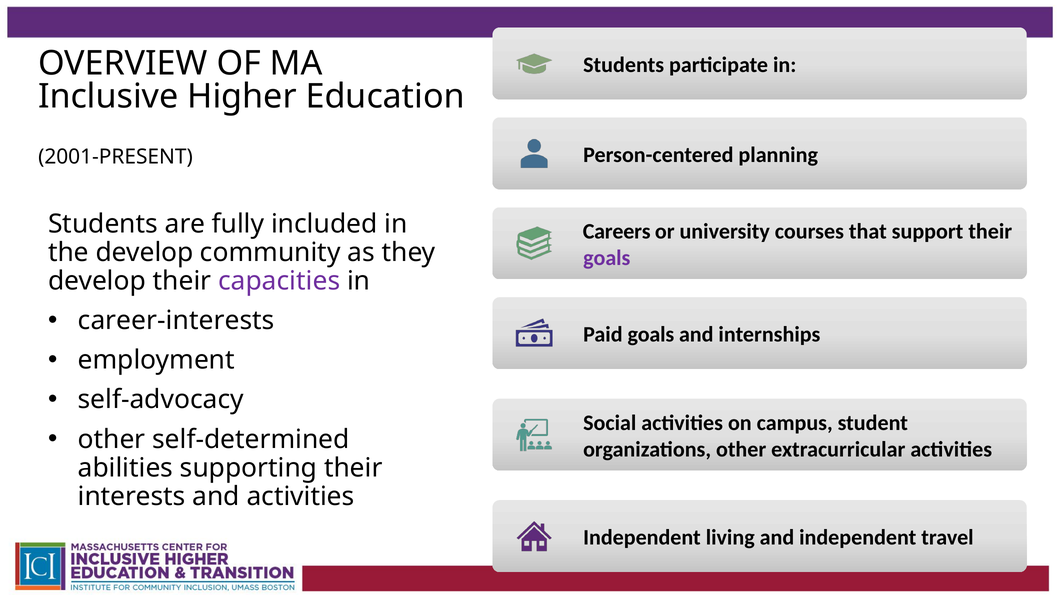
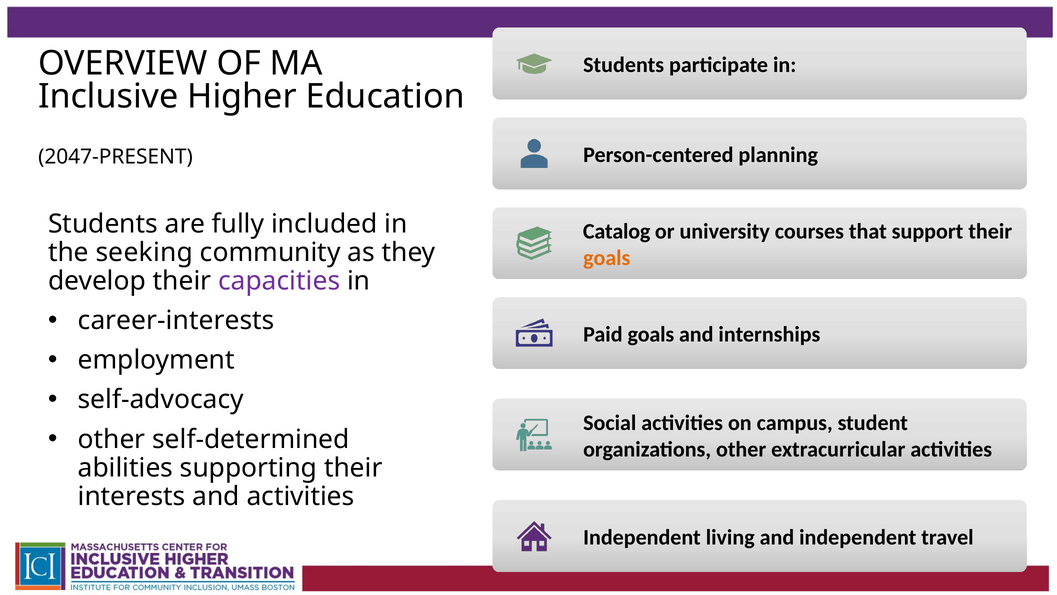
2001-PRESENT: 2001-PRESENT -> 2047-PRESENT
Careers: Careers -> Catalog
the develop: develop -> seeking
goals at (607, 258) colour: purple -> orange
